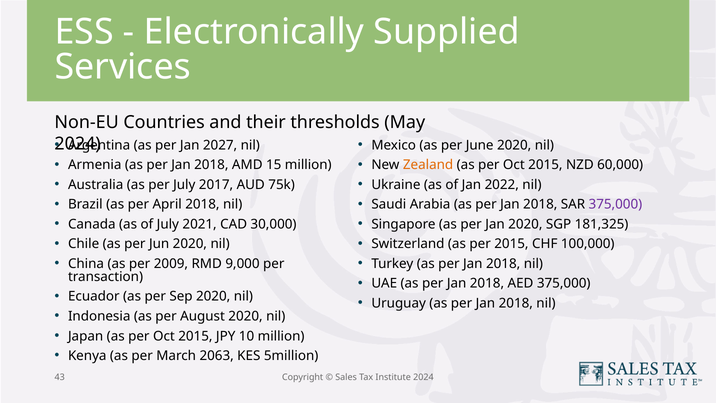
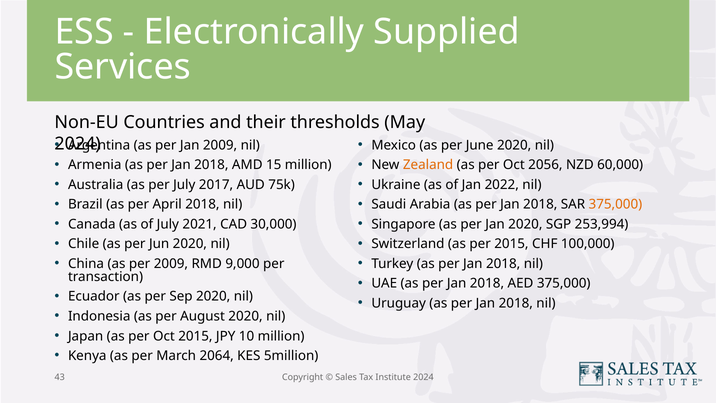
Jan 2027: 2027 -> 2009
2015 at (545, 165): 2015 -> 2056
375,000 at (615, 204) colour: purple -> orange
181,325: 181,325 -> 253,994
2063: 2063 -> 2064
